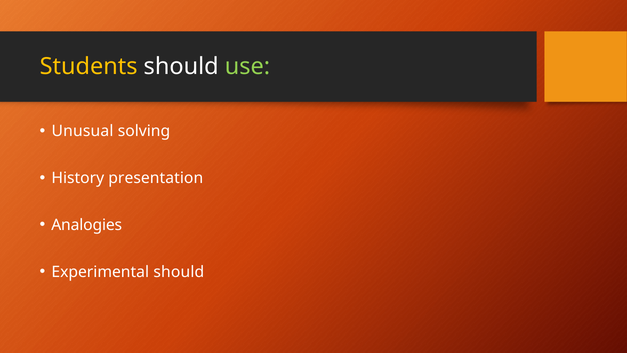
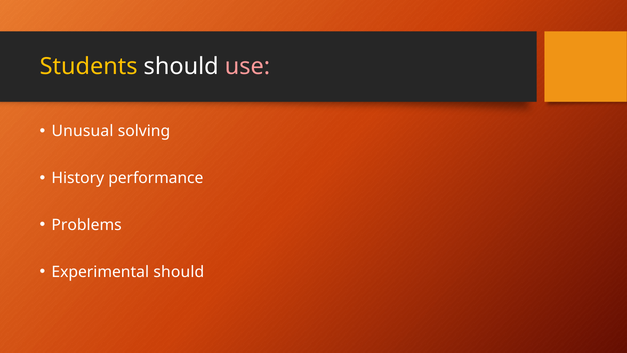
use colour: light green -> pink
presentation: presentation -> performance
Analogies: Analogies -> Problems
